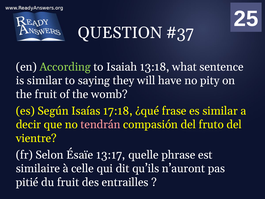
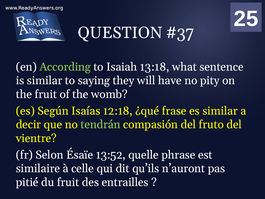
17:18: 17:18 -> 12:18
tendrán colour: pink -> light green
13:17: 13:17 -> 13:52
